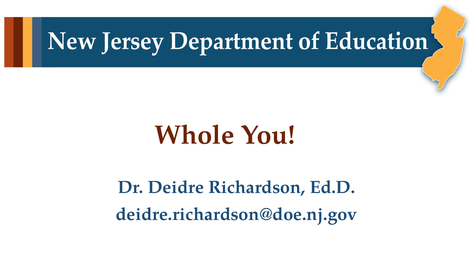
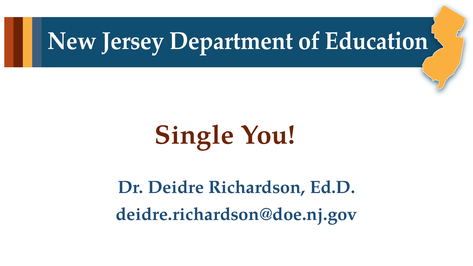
Whole: Whole -> Single
